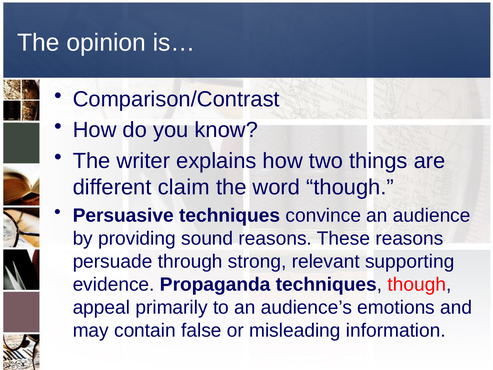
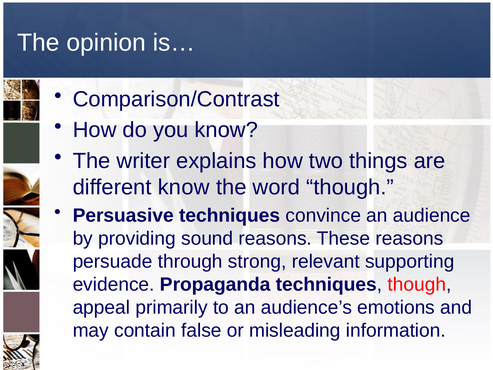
different claim: claim -> know
